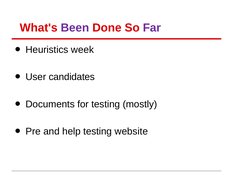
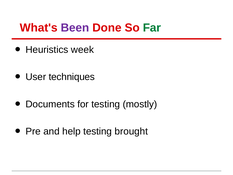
Far colour: purple -> green
candidates: candidates -> techniques
website: website -> brought
